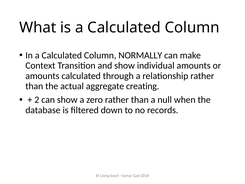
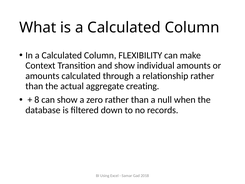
NORMALLY: NORMALLY -> FLEXIBILITY
2: 2 -> 8
